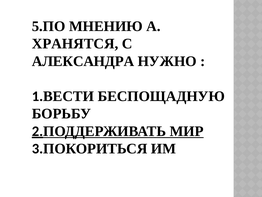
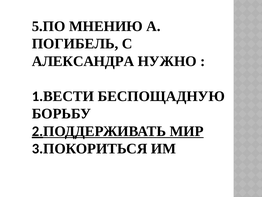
ХРАНЯТСЯ: ХРАНЯТСЯ -> ПОГИБЕЛЬ
